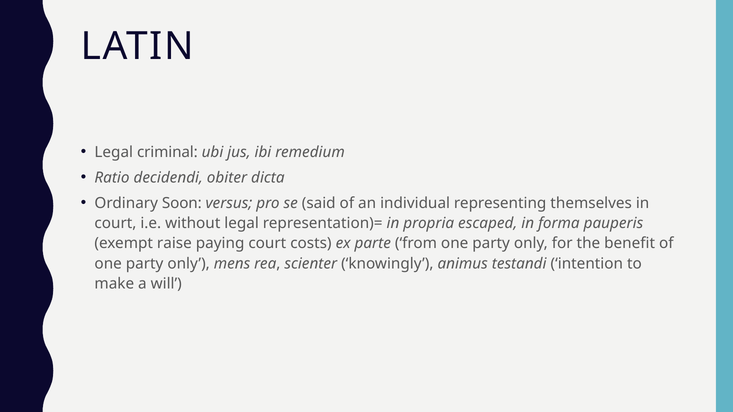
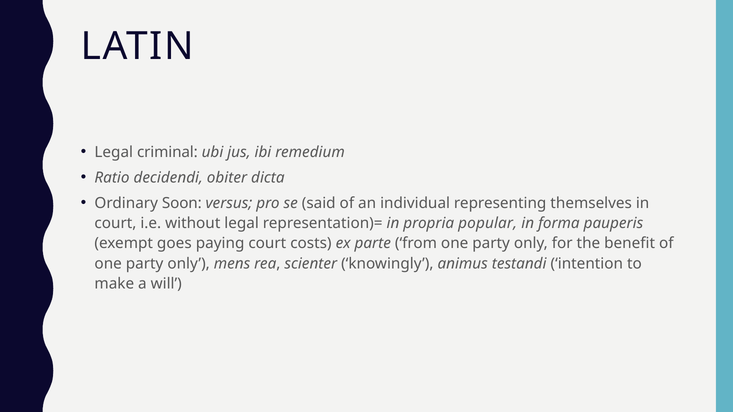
escaped: escaped -> popular
raise: raise -> goes
